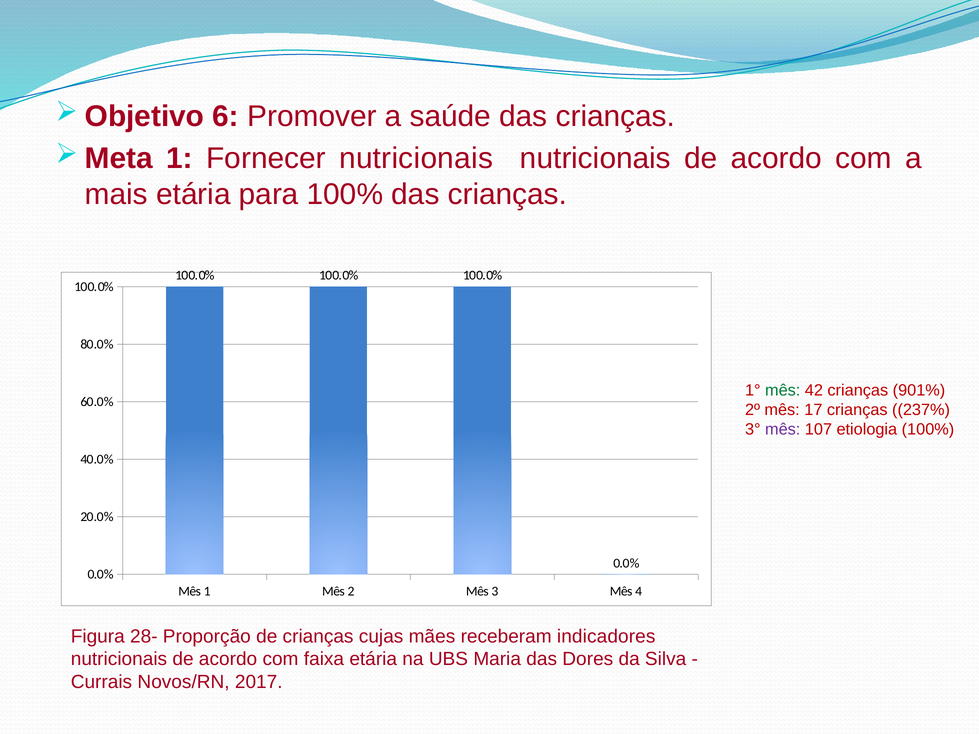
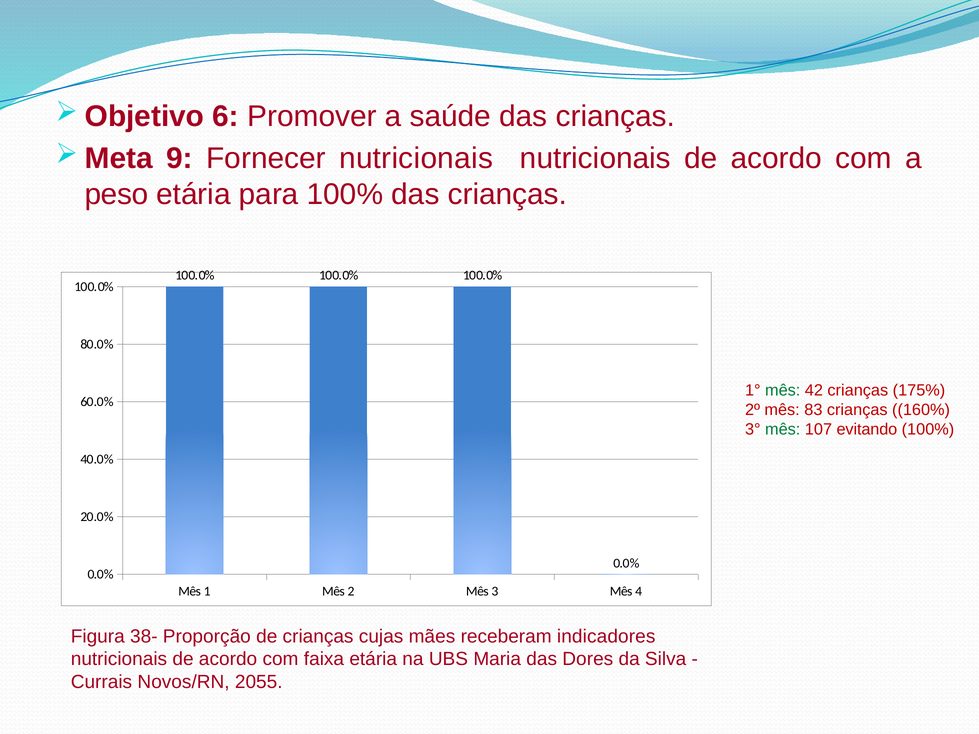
1 at (179, 158): 1 -> 9
mais: mais -> peso
901%: 901% -> 175%
17: 17 -> 83
237%: 237% -> 160%
mês at (783, 430) colour: purple -> green
etiologia: etiologia -> evitando
28-: 28- -> 38-
2017: 2017 -> 2055
